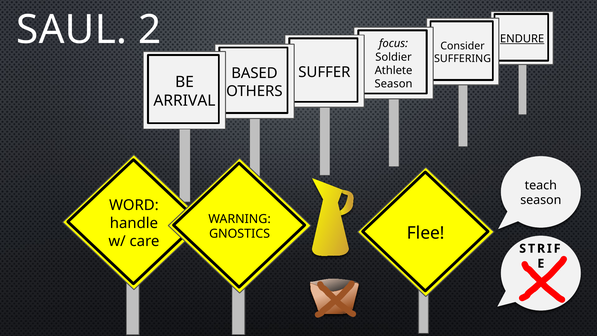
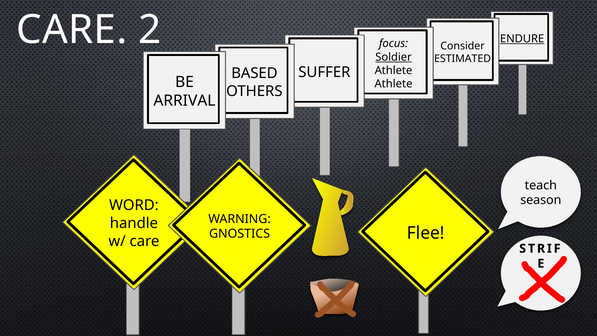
SAUL at (72, 30): SAUL -> CARE
Soldier underline: none -> present
SUFFERING: SUFFERING -> ESTIMATED
Season at (393, 84): Season -> Athlete
